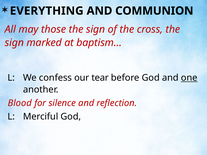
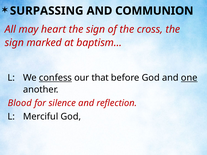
EVERYTHING: EVERYTHING -> SURPASSING
those: those -> heart
confess underline: none -> present
tear: tear -> that
